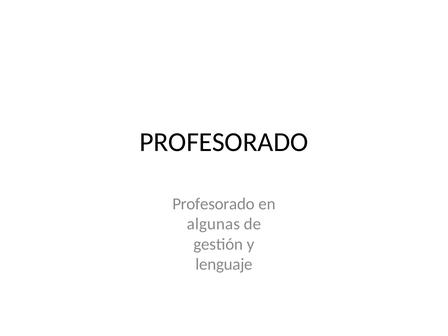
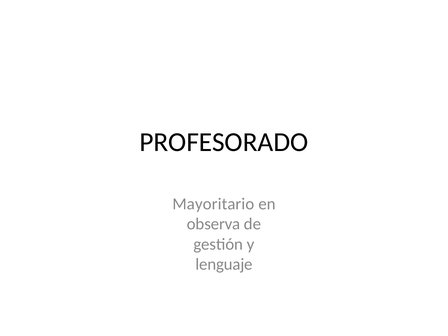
Profesorado at (214, 204): Profesorado -> Mayoritario
algunas: algunas -> observa
